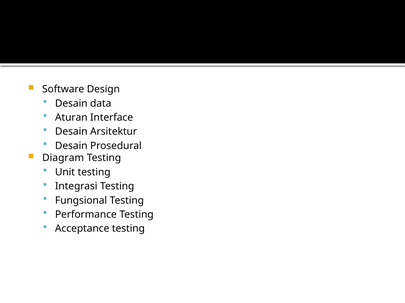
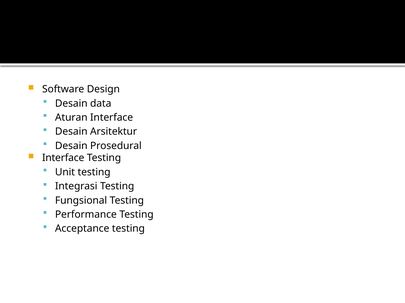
Diagram at (63, 158): Diagram -> Interface
